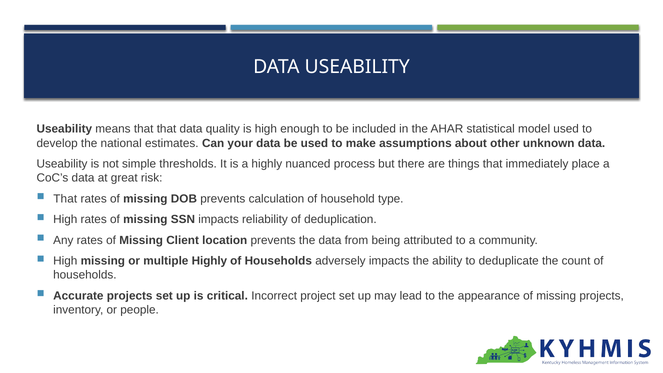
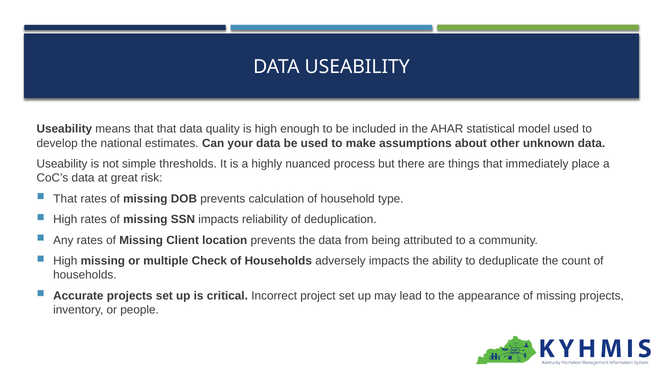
multiple Highly: Highly -> Check
